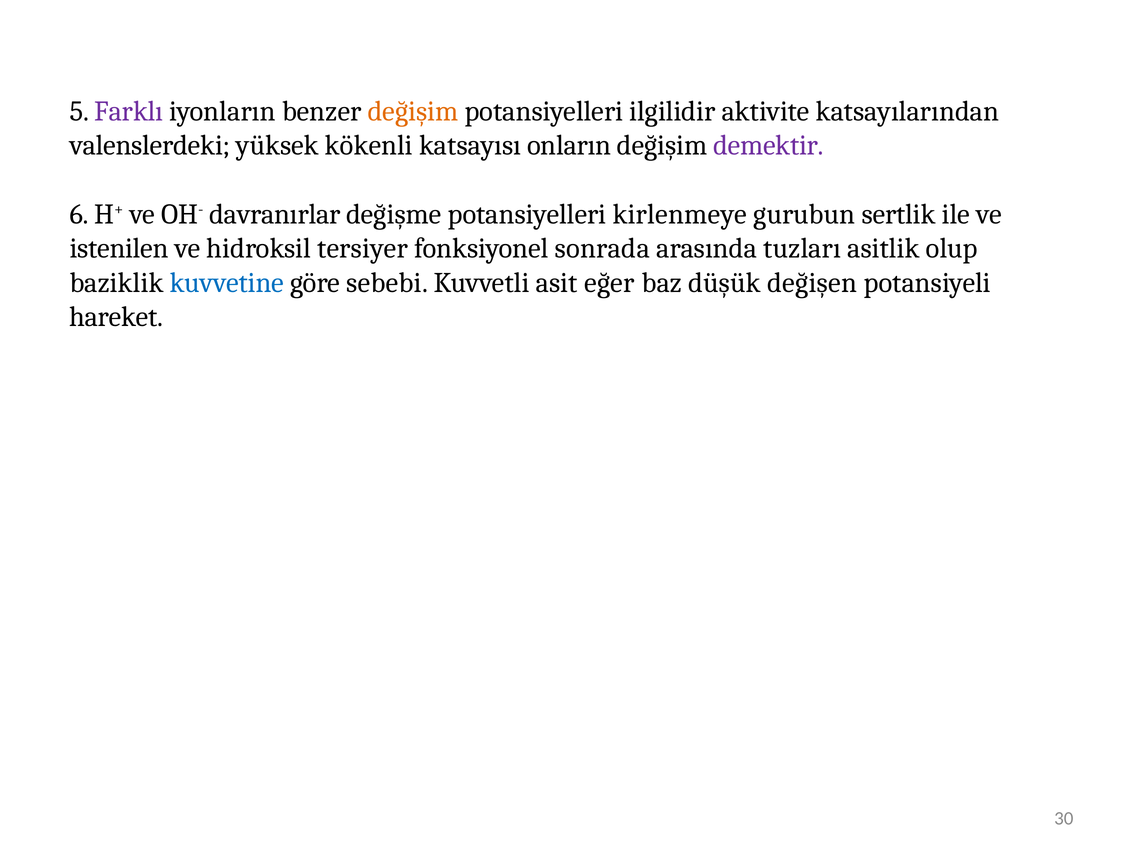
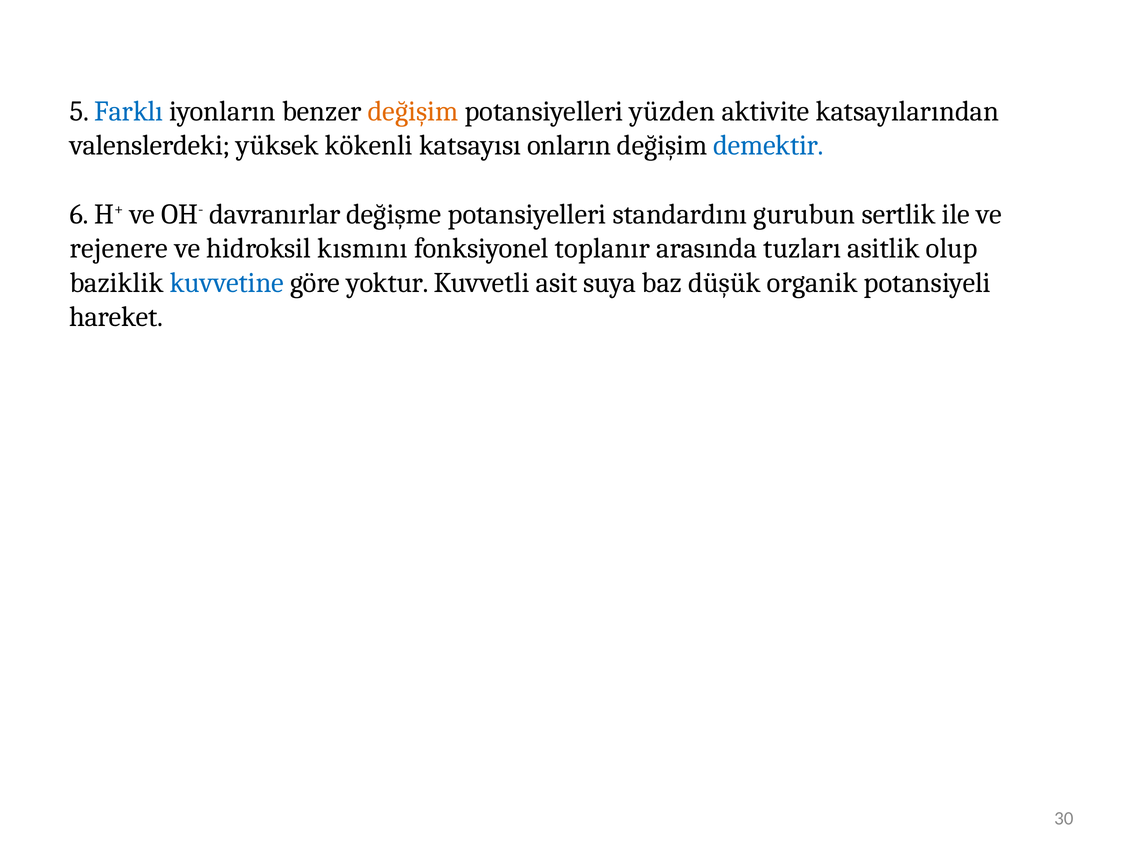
Farklı colour: purple -> blue
ilgilidir: ilgilidir -> yüzden
demektir colour: purple -> blue
kirlenmeye: kirlenmeye -> standardını
istenilen: istenilen -> rejenere
tersiyer: tersiyer -> kısmını
sonrada: sonrada -> toplanır
sebebi: sebebi -> yoktur
eğer: eğer -> suya
değişen: değişen -> organik
